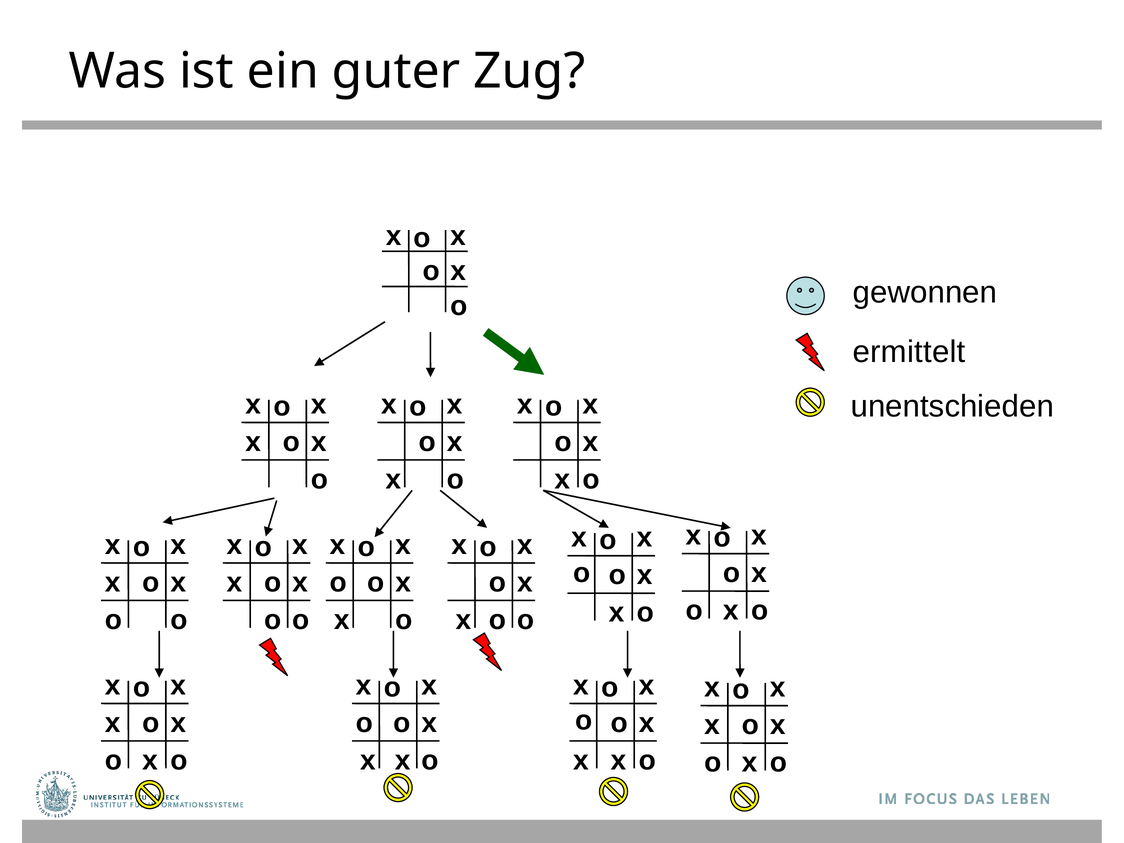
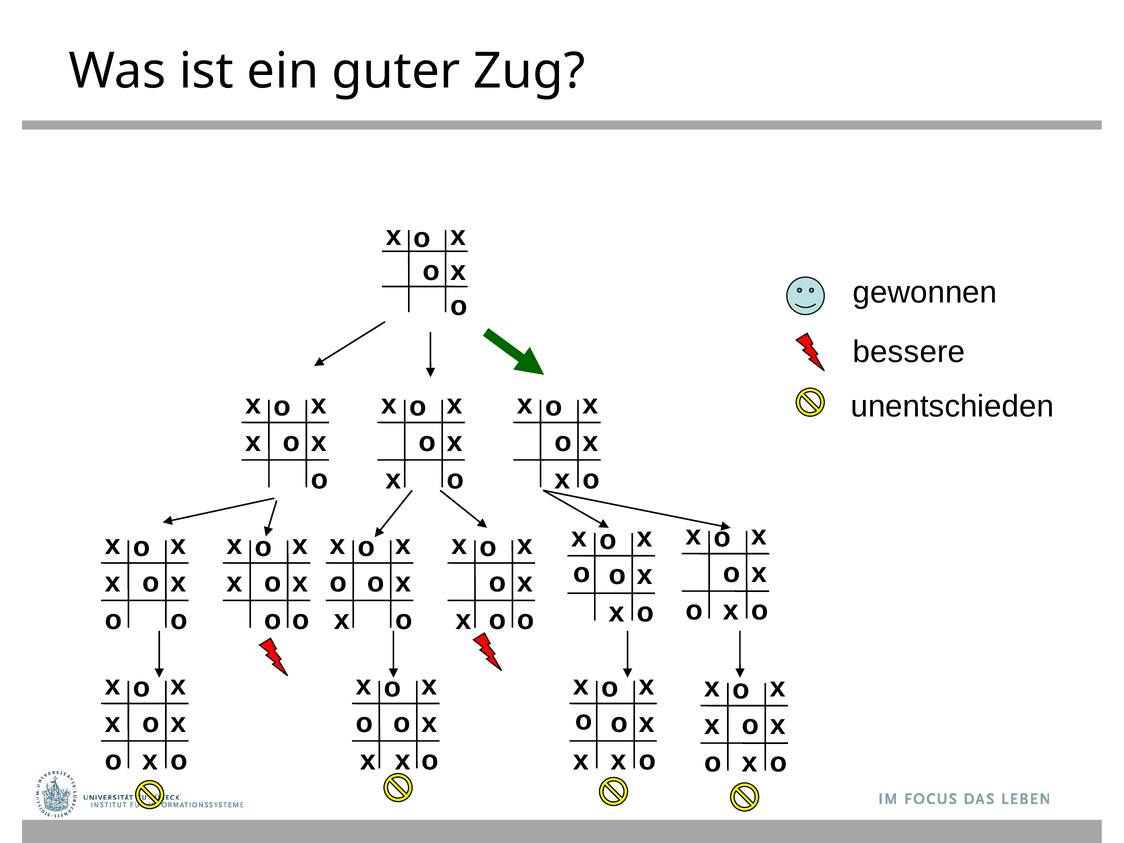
ermittelt: ermittelt -> bessere
